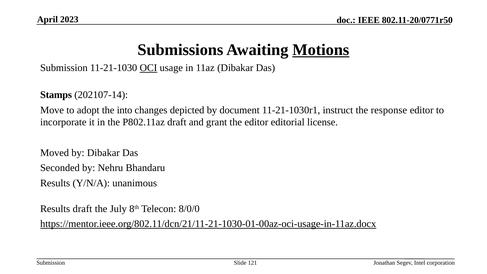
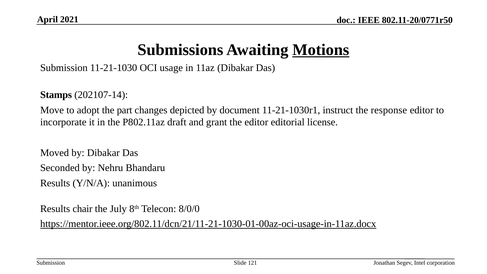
2023: 2023 -> 2021
OCI underline: present -> none
into: into -> part
Results draft: draft -> chair
